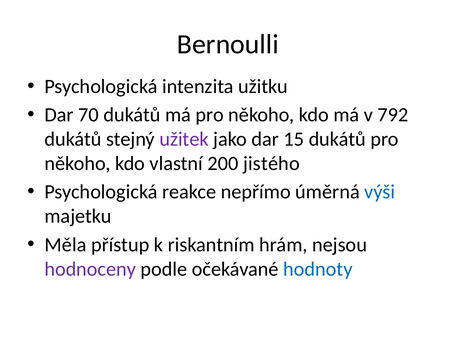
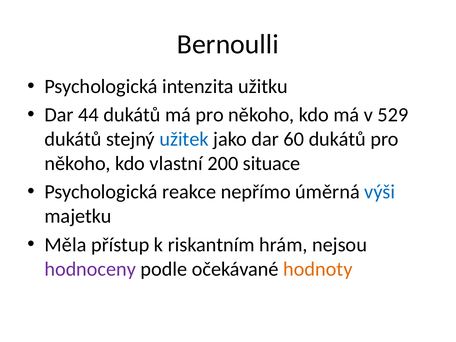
70: 70 -> 44
792: 792 -> 529
užitek colour: purple -> blue
15: 15 -> 60
jistého: jistého -> situace
hodnoty colour: blue -> orange
